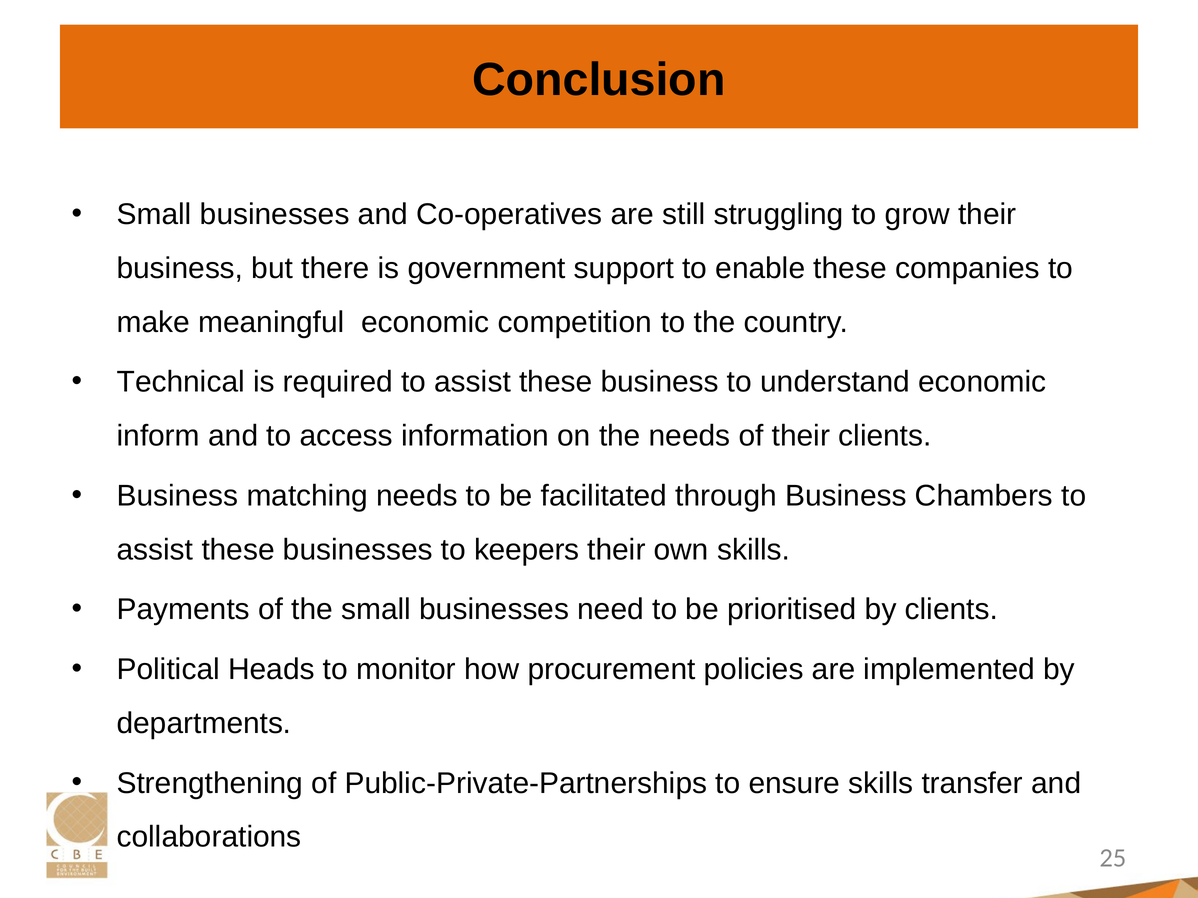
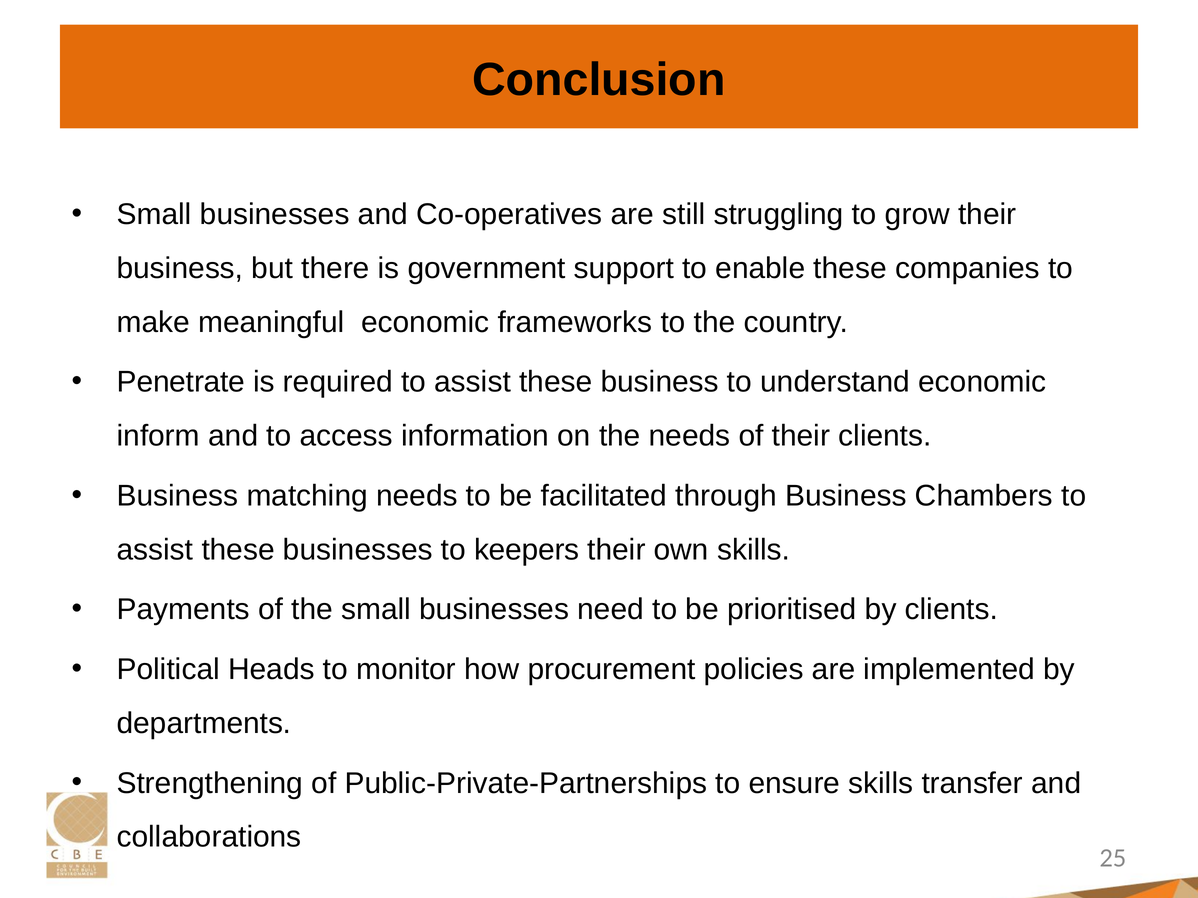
competition: competition -> frameworks
Technical: Technical -> Penetrate
